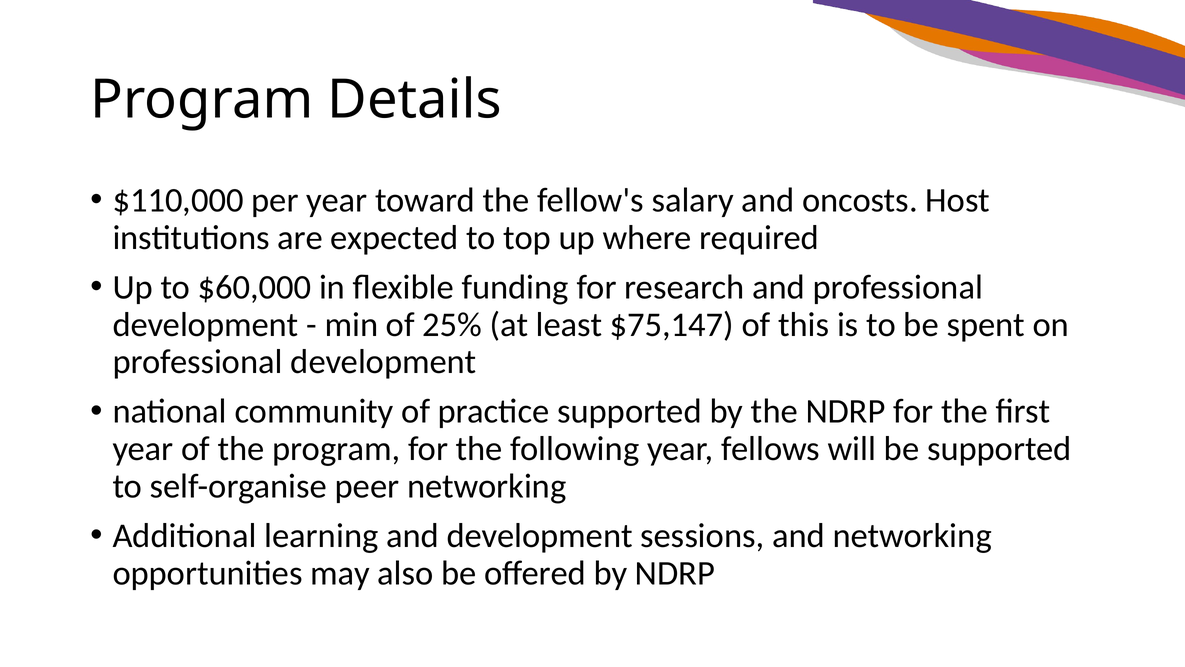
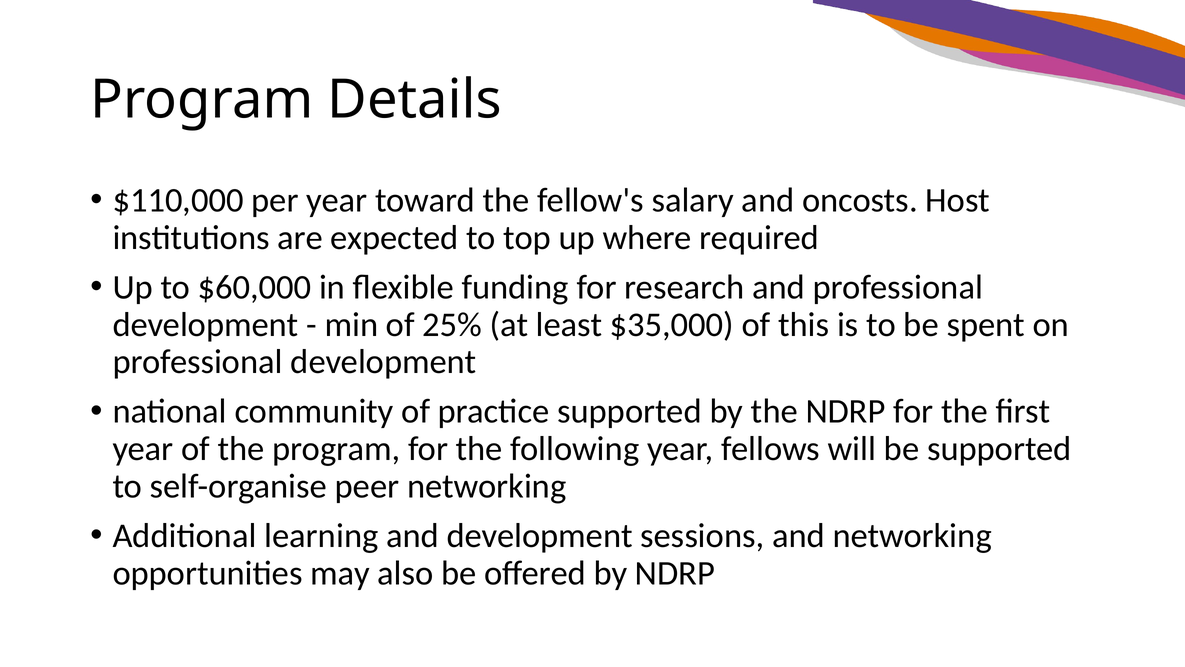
$75,147: $75,147 -> $35,000
